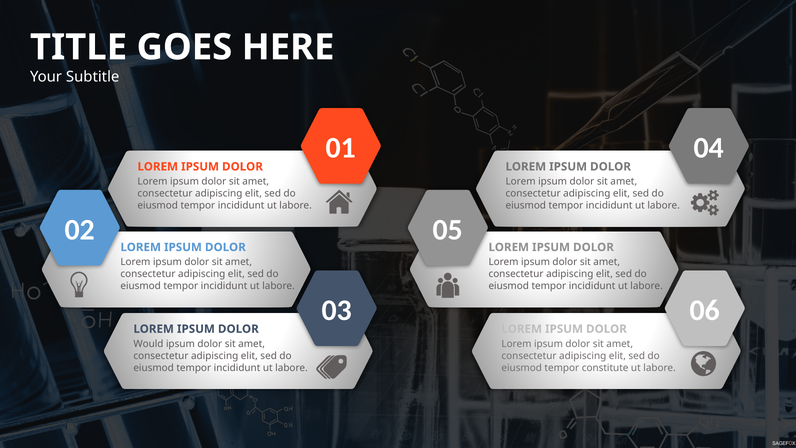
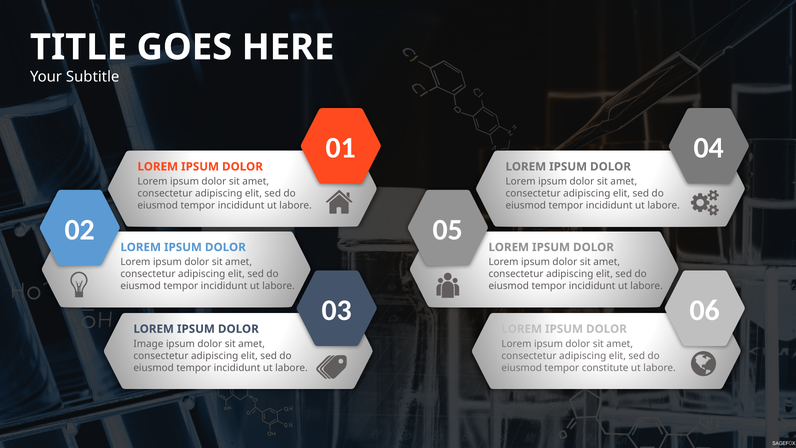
Would: Would -> Image
